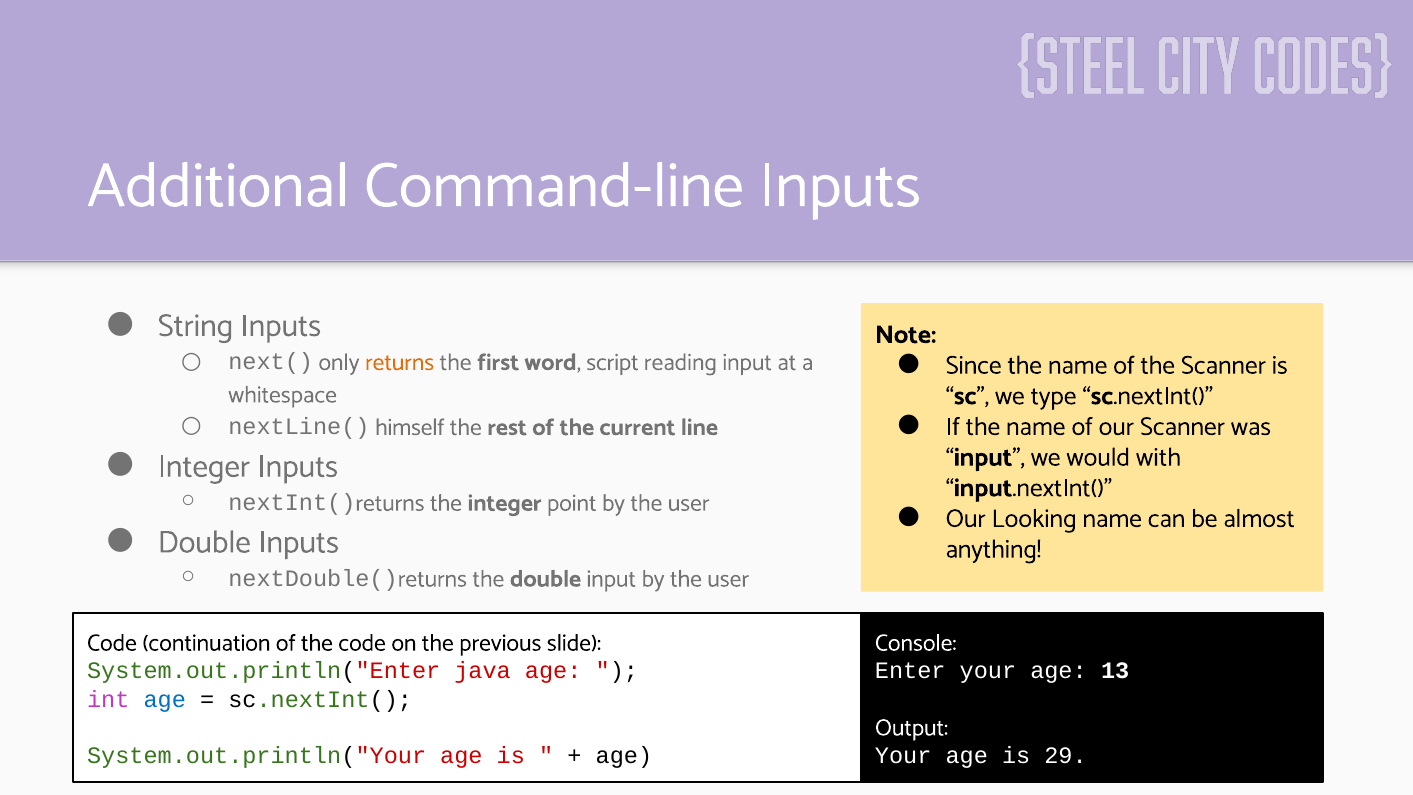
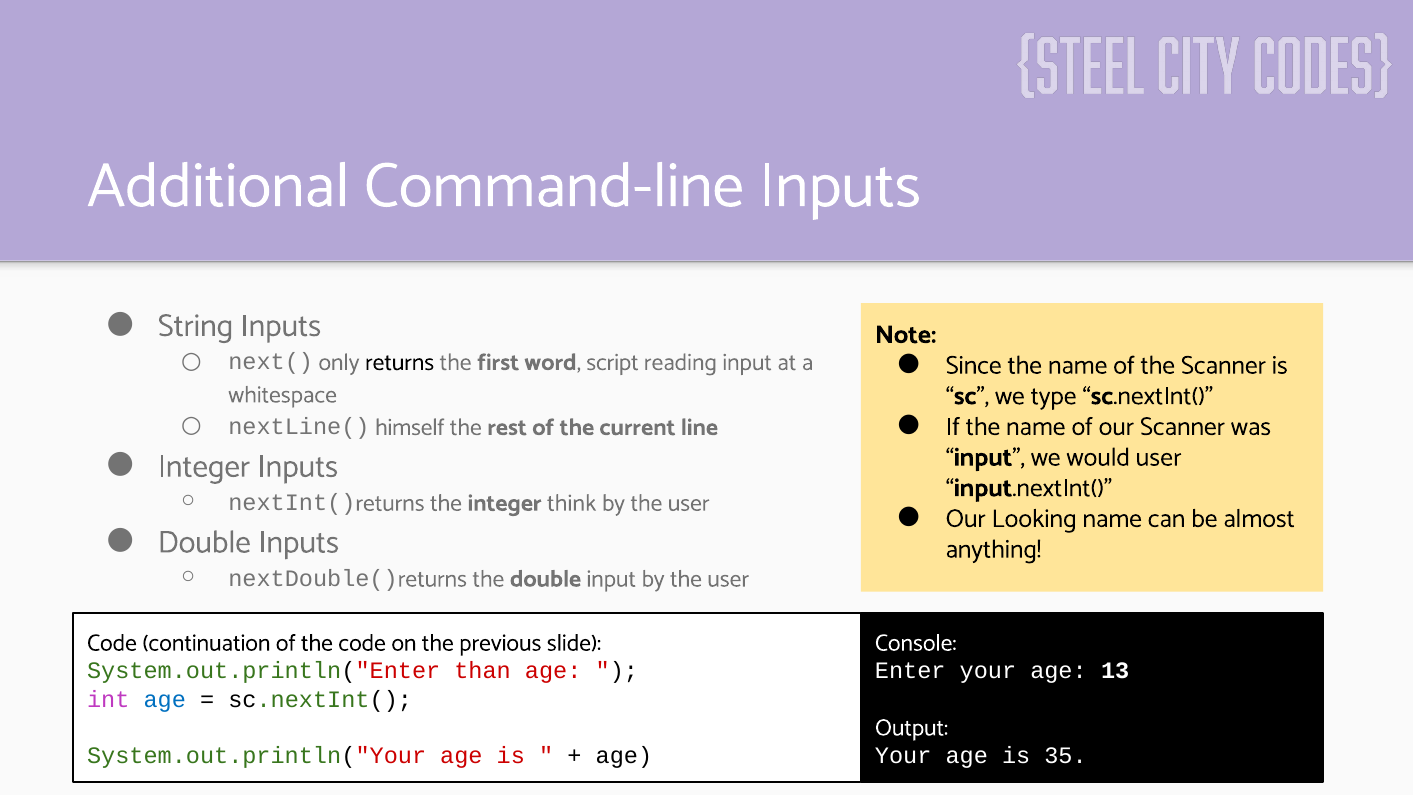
returns colour: orange -> black
would with: with -> user
point: point -> think
java: java -> than
29: 29 -> 35
